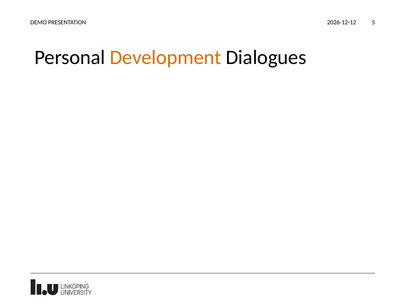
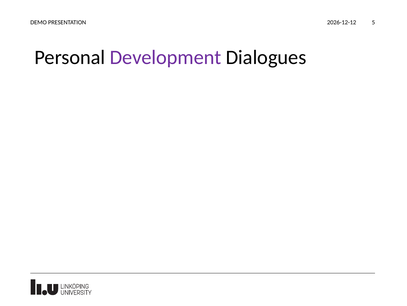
Development colour: orange -> purple
